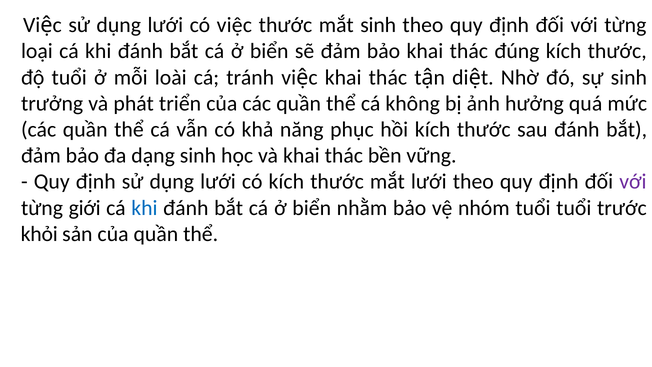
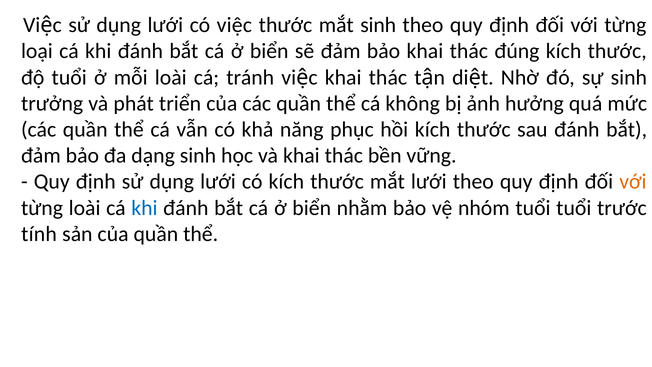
với at (633, 182) colour: purple -> orange
từng giới: giới -> loài
khỏi: khỏi -> tính
